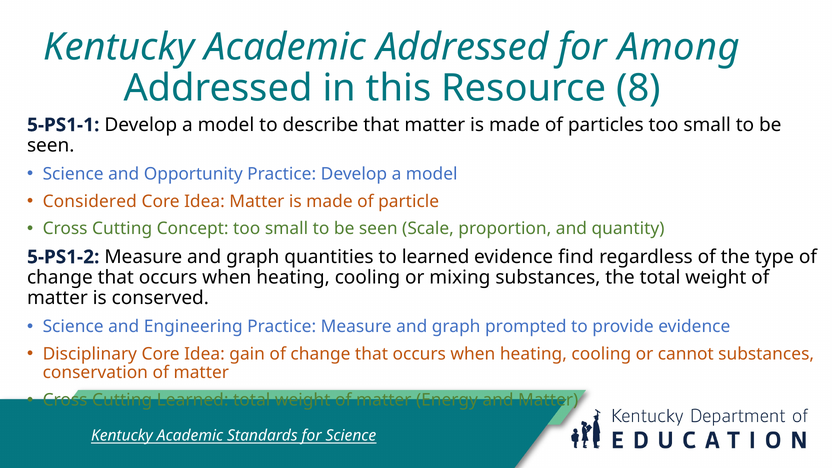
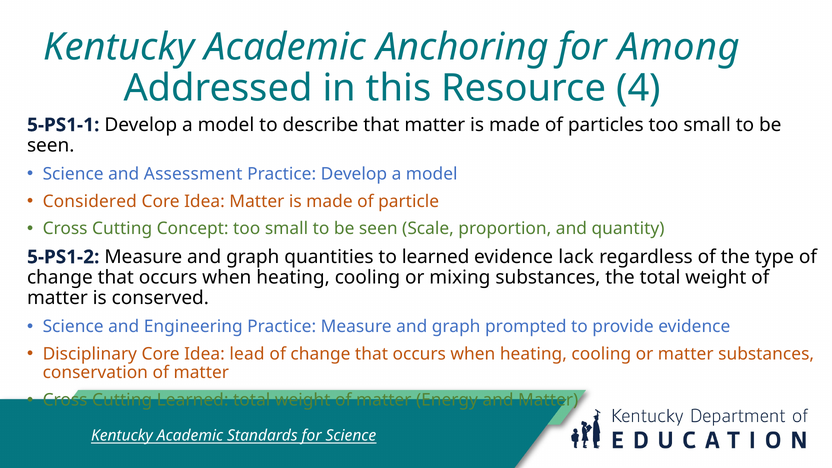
Academic Addressed: Addressed -> Anchoring
8: 8 -> 4
Opportunity: Opportunity -> Assessment
find: find -> lack
gain: gain -> lead
or cannot: cannot -> matter
